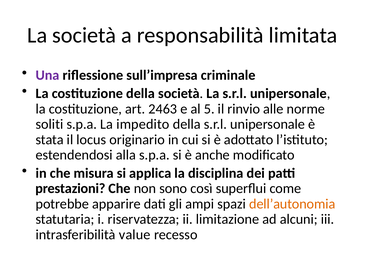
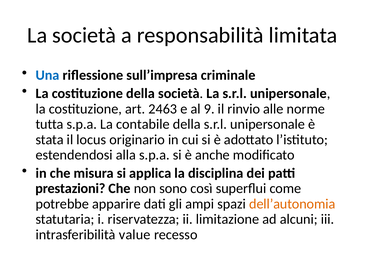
Una colour: purple -> blue
5: 5 -> 9
soliti: soliti -> tutta
impedito: impedito -> contabile
